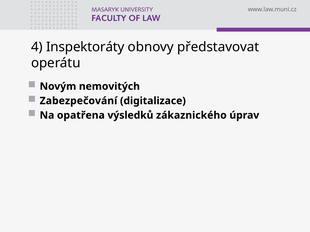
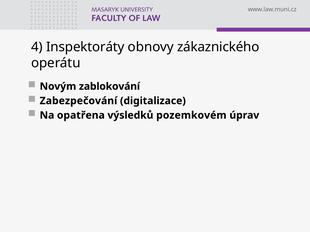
představovat: představovat -> zákaznického
nemovitých: nemovitých -> zablokování
zákaznického: zákaznického -> pozemkovém
